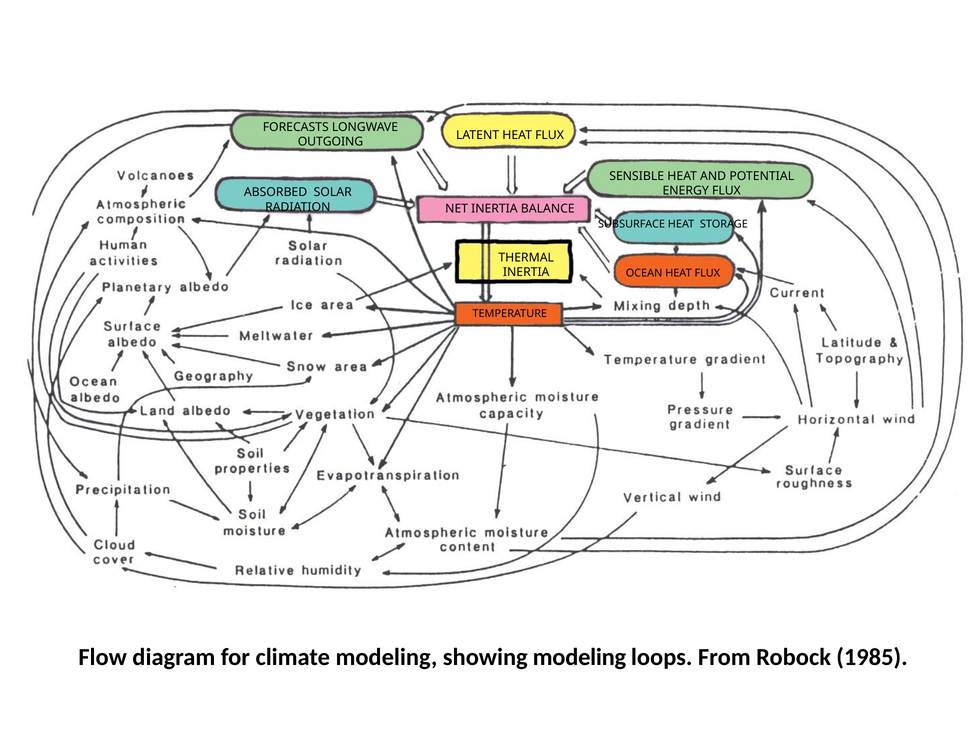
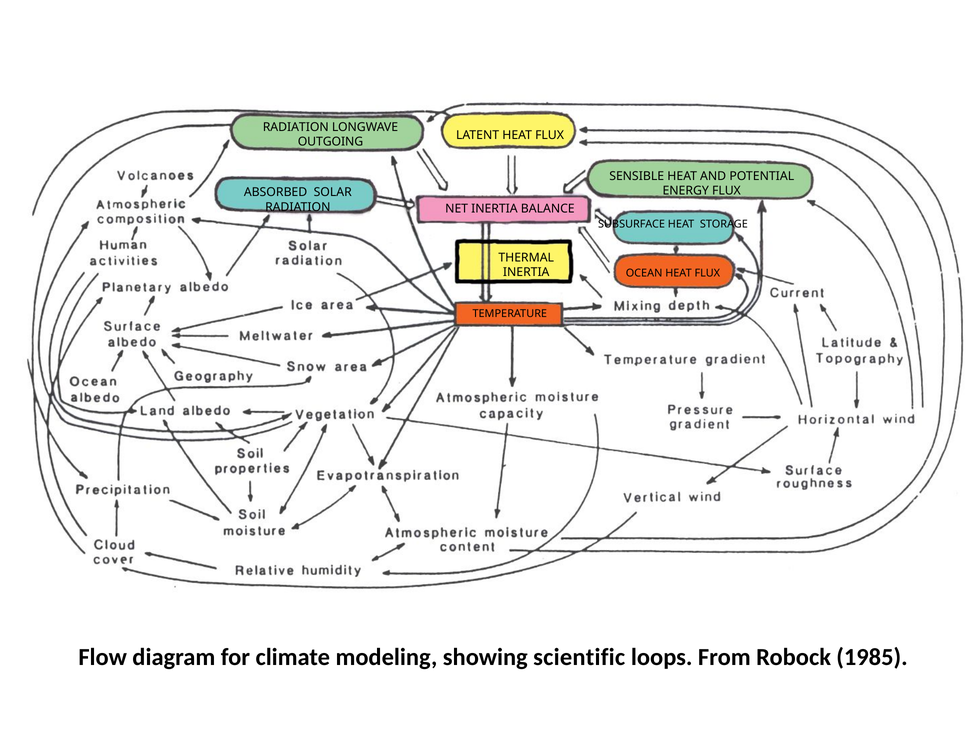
FORECASTS at (296, 127): FORECASTS -> RADIATION
showing modeling: modeling -> scientific
